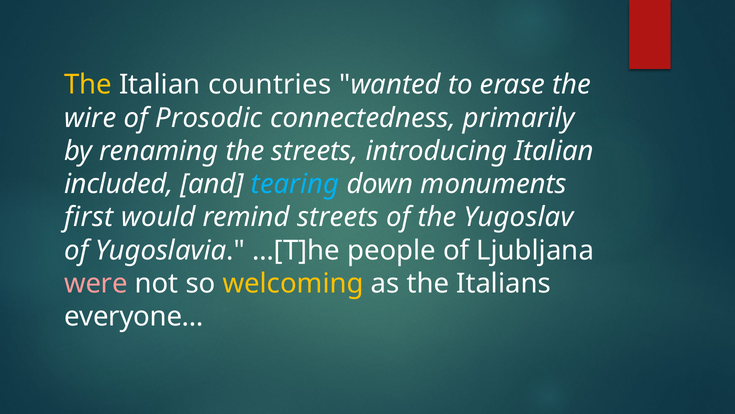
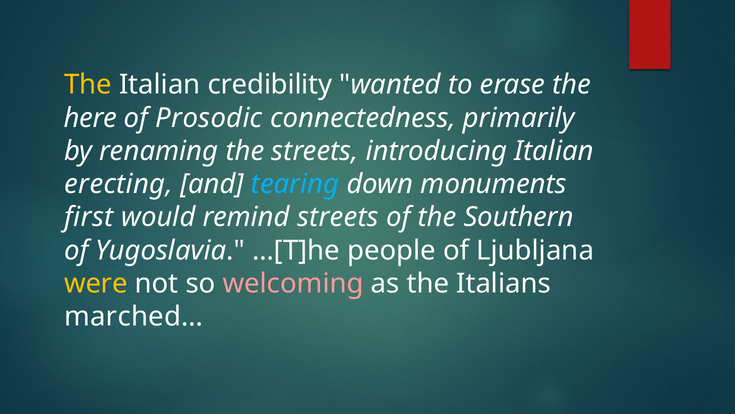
countries: countries -> credibility
wire: wire -> here
included: included -> erecting
Yugoslav: Yugoslav -> Southern
were colour: pink -> yellow
welcoming colour: yellow -> pink
everyone…: everyone… -> marched…
